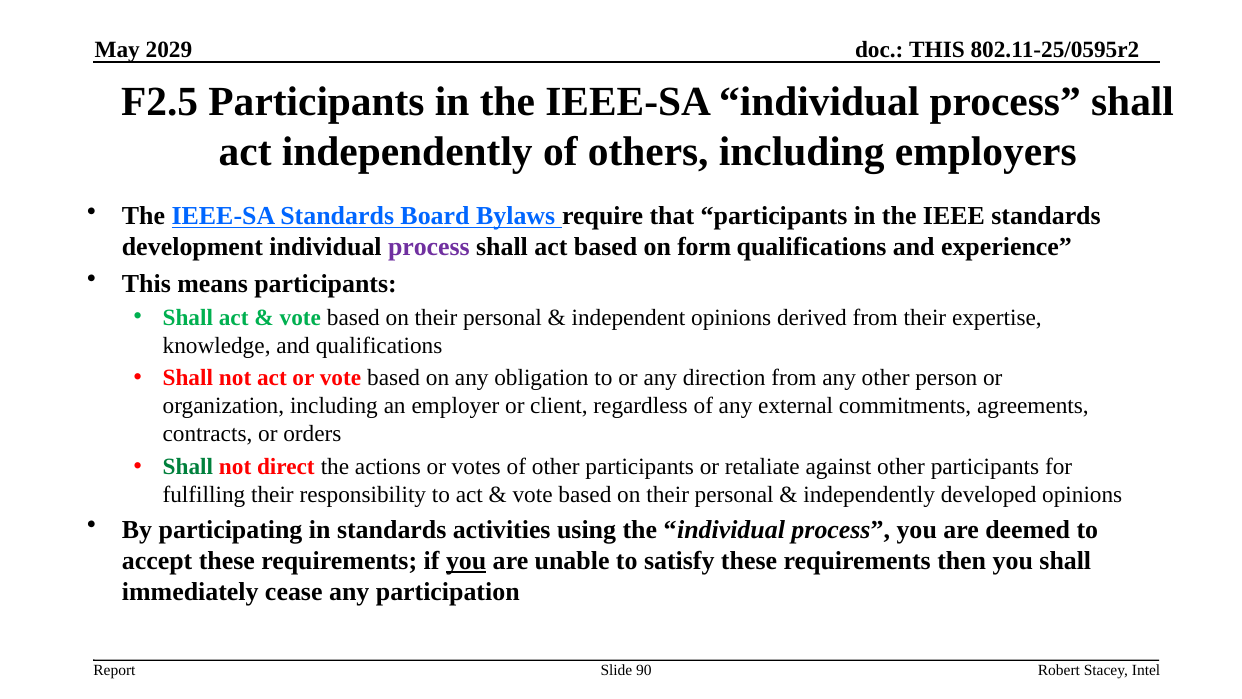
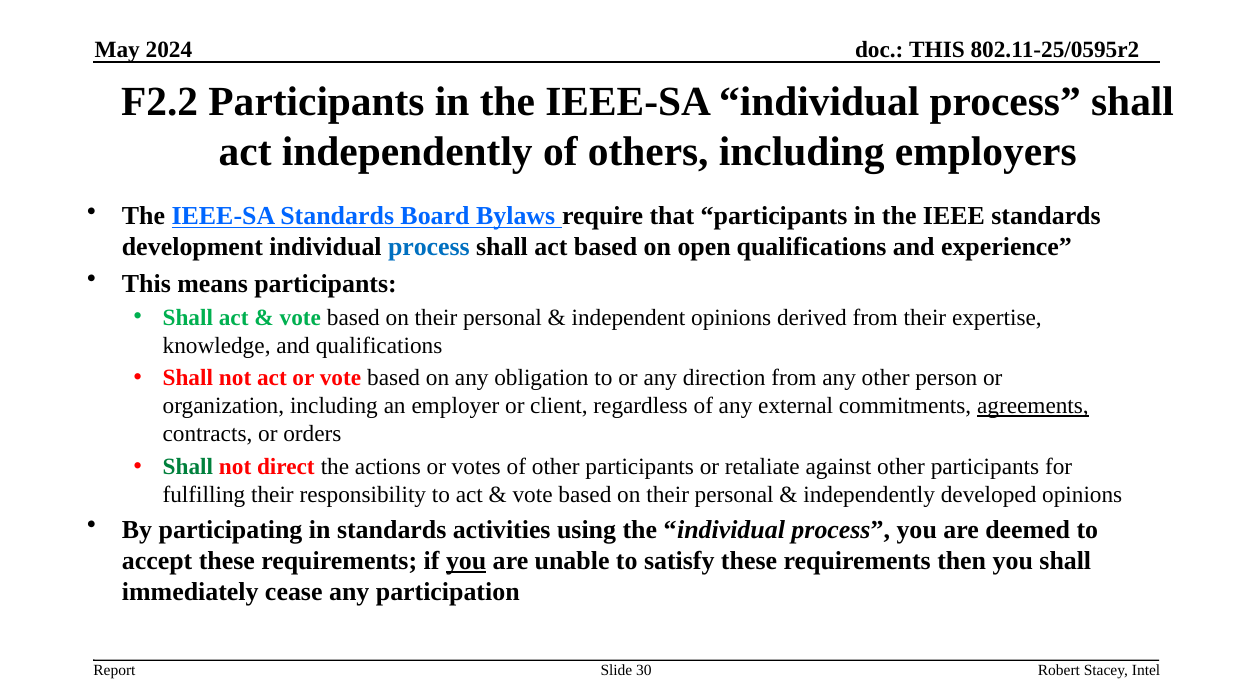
2029: 2029 -> 2024
F2.5: F2.5 -> F2.2
process at (429, 247) colour: purple -> blue
form: form -> open
agreements underline: none -> present
90: 90 -> 30
